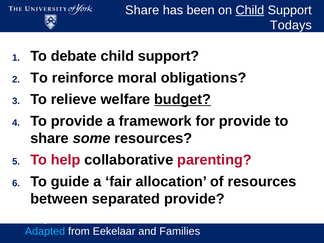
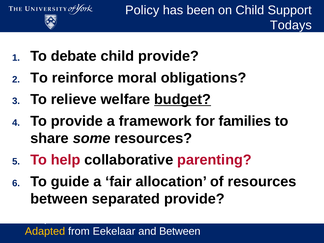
Share at (142, 10): Share -> Policy
Child at (250, 10) underline: present -> none
support at (169, 56): support -> provide
for provide: provide -> families
Adapted at (45, 231) colour: light blue -> yellow
and Families: Families -> Between
